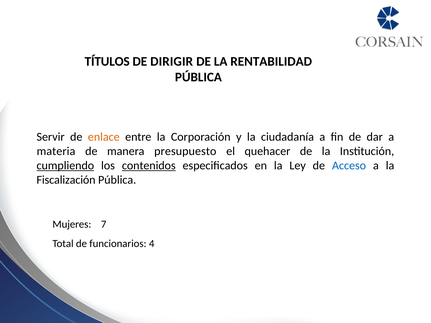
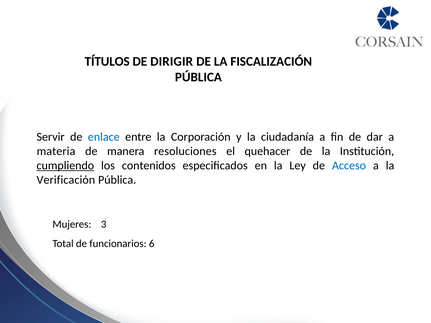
RENTABILIDAD: RENTABILIDAD -> FISCALIZACIÓN
enlace colour: orange -> blue
presupuesto: presupuesto -> resoluciones
contenidos underline: present -> none
Fiscalización: Fiscalización -> Verificación
7: 7 -> 3
4: 4 -> 6
